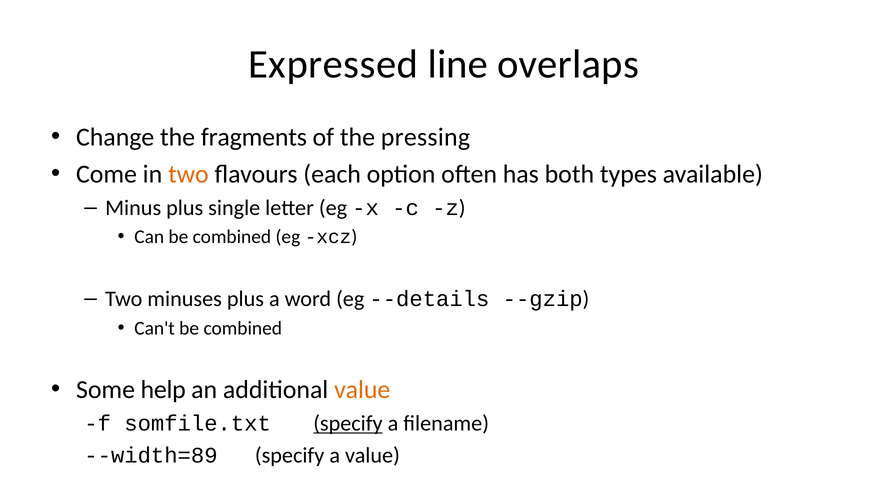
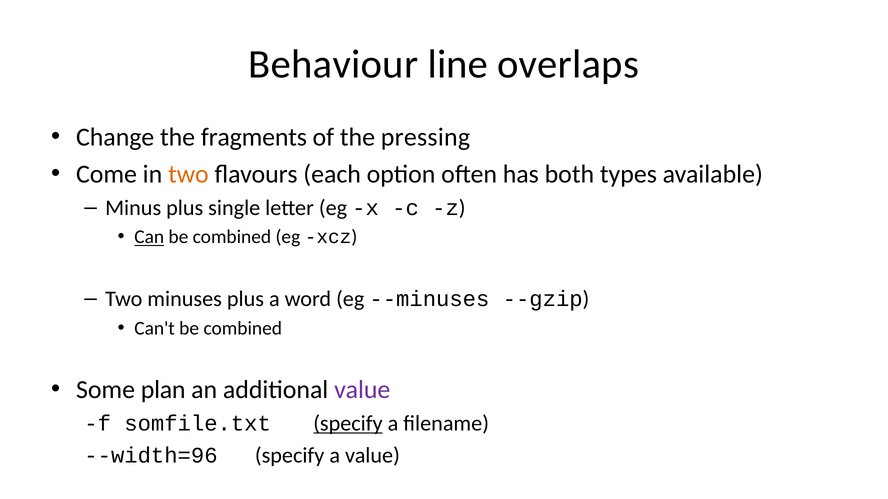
Expressed: Expressed -> Behaviour
Can underline: none -> present
--details: --details -> --minuses
help: help -> plan
value at (362, 390) colour: orange -> purple
--width=89: --width=89 -> --width=96
